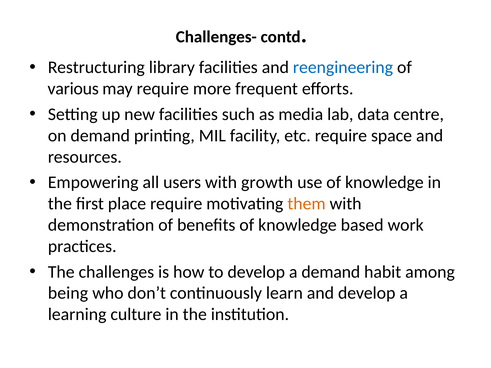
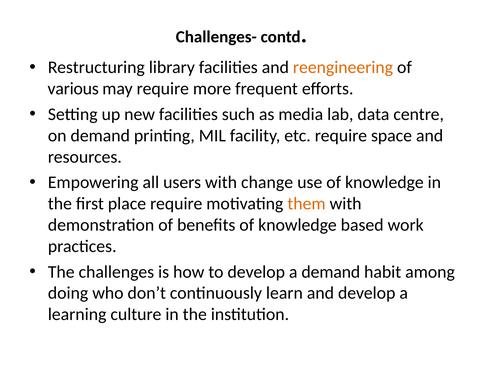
reengineering colour: blue -> orange
growth: growth -> change
being: being -> doing
